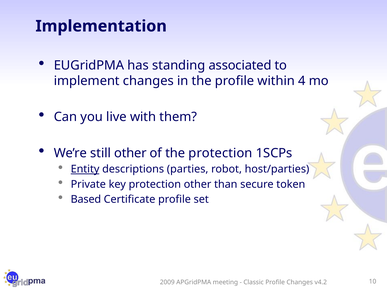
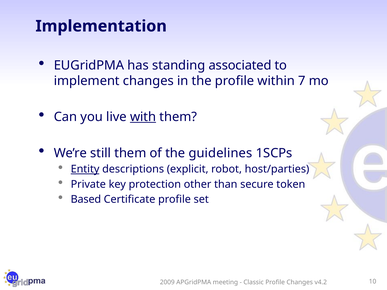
4: 4 -> 7
with underline: none -> present
still other: other -> them
the protection: protection -> guidelines
parties: parties -> explicit
